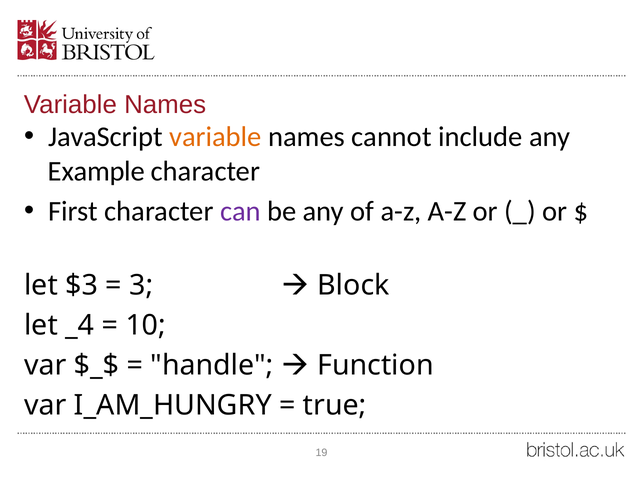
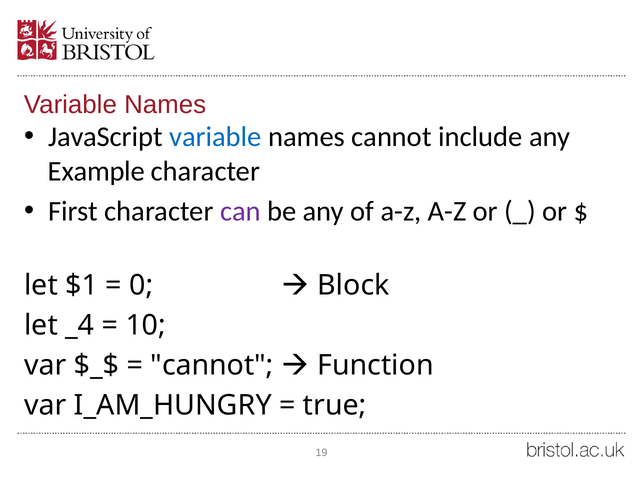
variable at (216, 137) colour: orange -> blue
$3: $3 -> $1
3: 3 -> 0
handle at (212, 366): handle -> cannot
